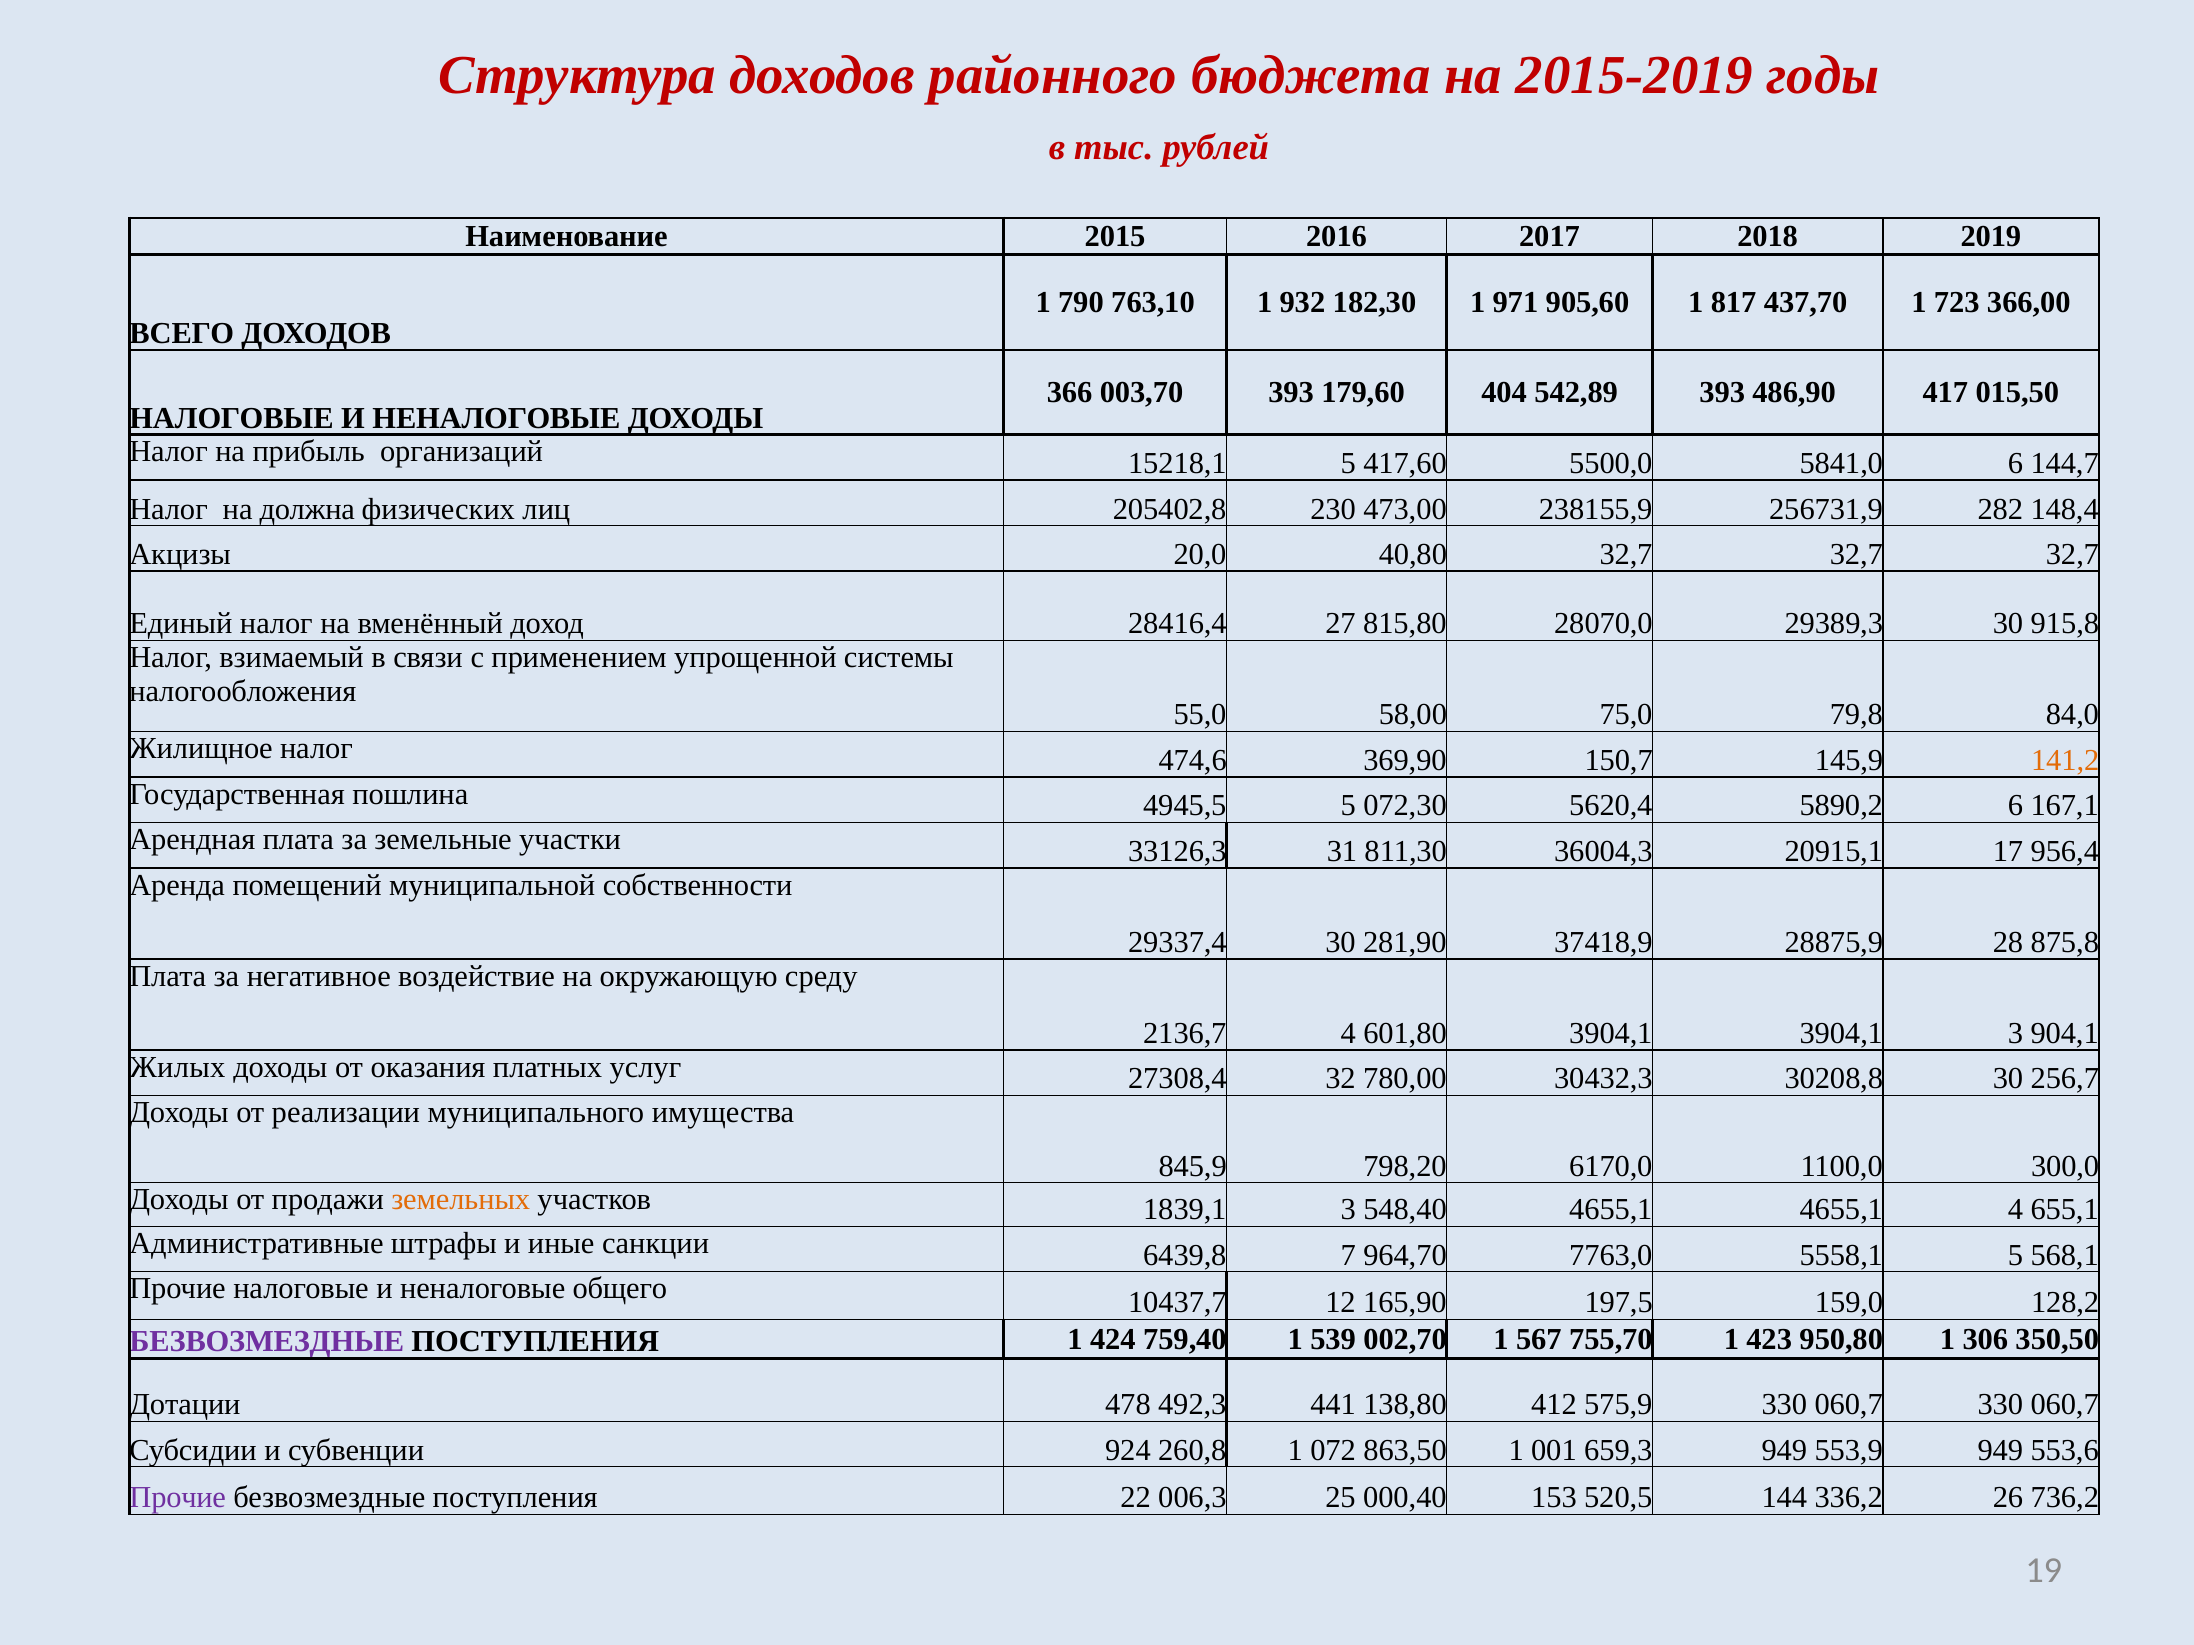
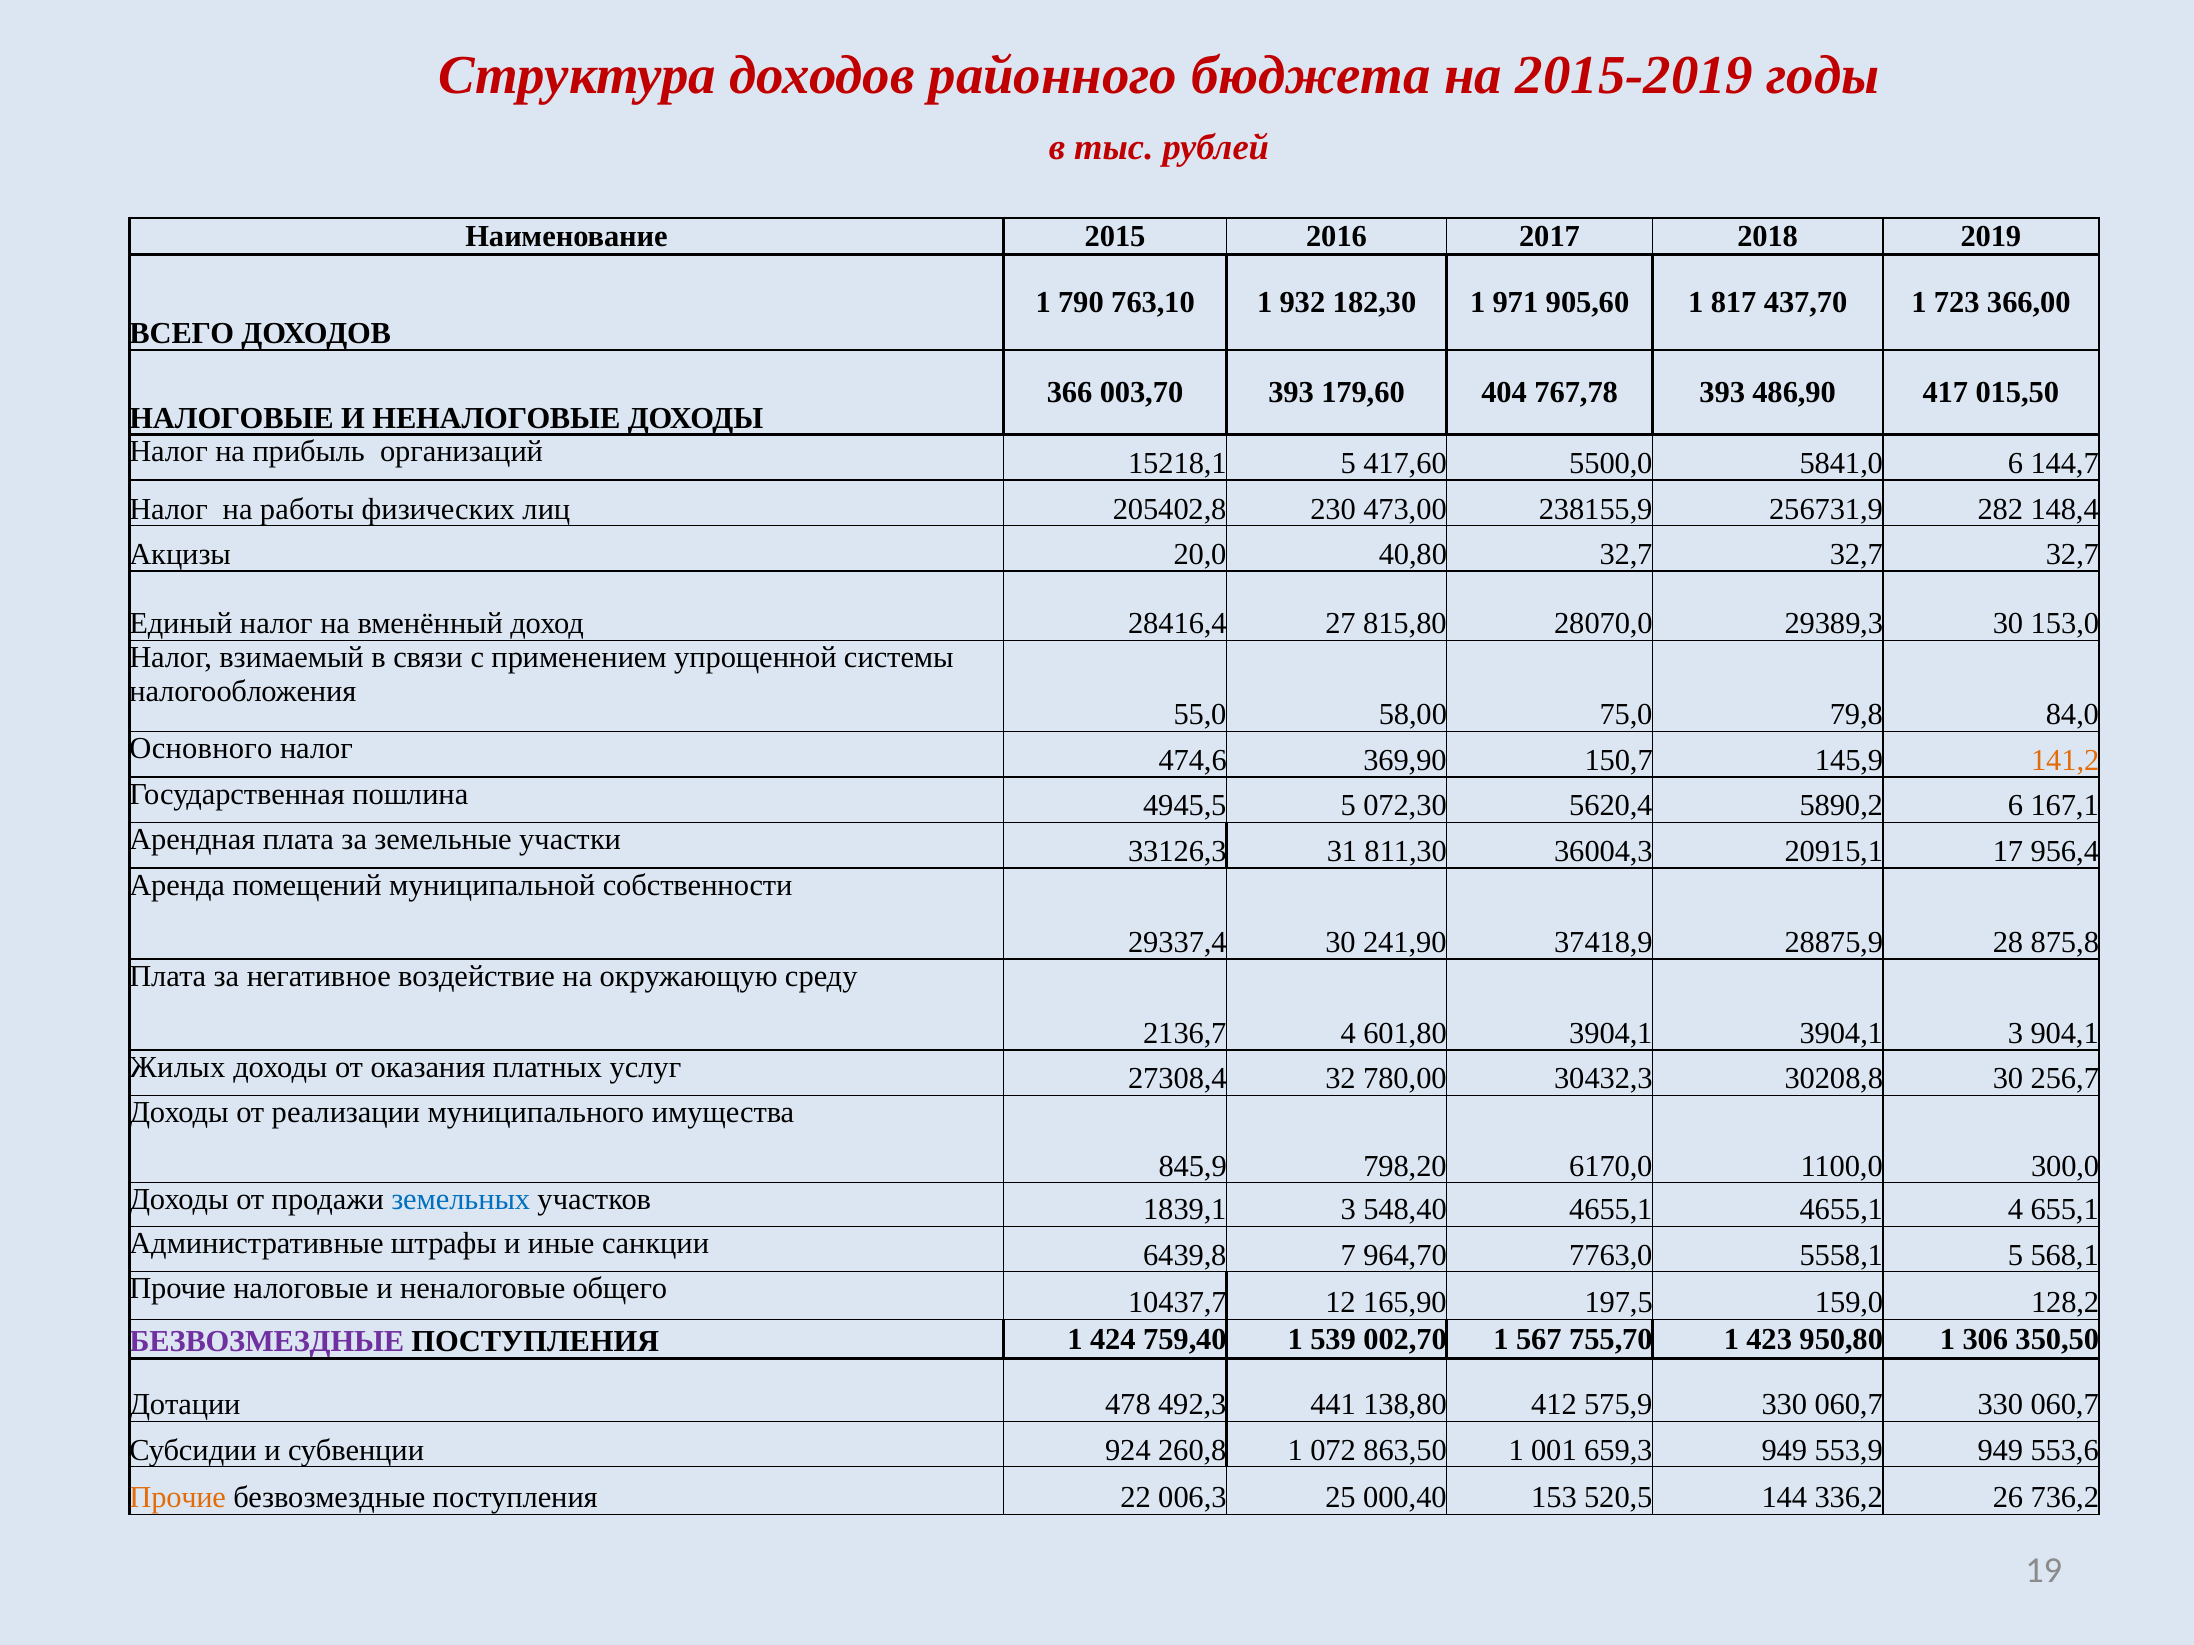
542,89: 542,89 -> 767,78
должна: должна -> работы
915,8: 915,8 -> 153,0
Жилищное: Жилищное -> Основного
281,90: 281,90 -> 241,90
земельных colour: orange -> blue
Прочие at (178, 1498) colour: purple -> orange
